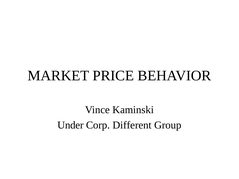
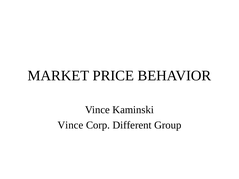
Under at (71, 125): Under -> Vince
